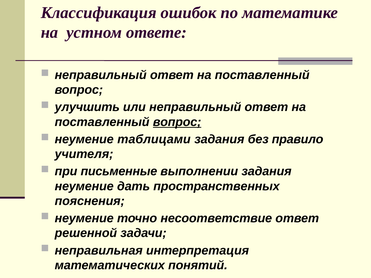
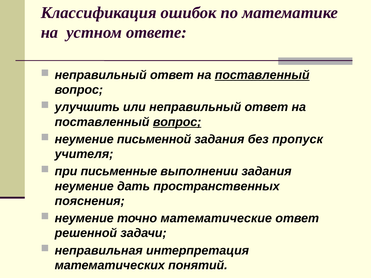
поставленный at (262, 75) underline: none -> present
таблицами: таблицами -> письменной
правило: правило -> пропуск
несоответствие: несоответствие -> математические
